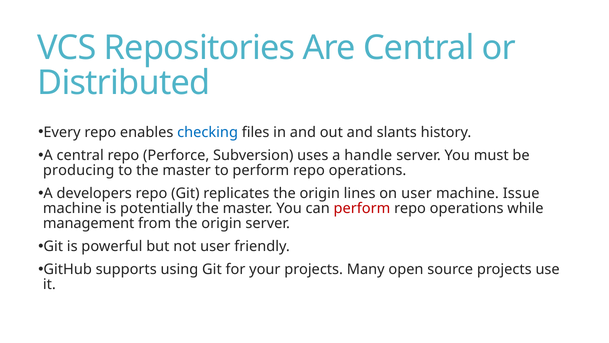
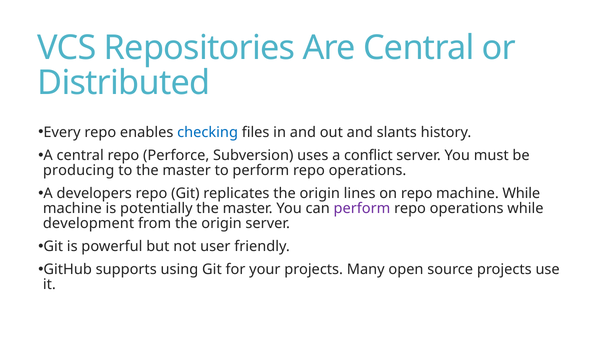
handle: handle -> conflict
on user: user -> repo
machine Issue: Issue -> While
perform at (362, 208) colour: red -> purple
management: management -> development
